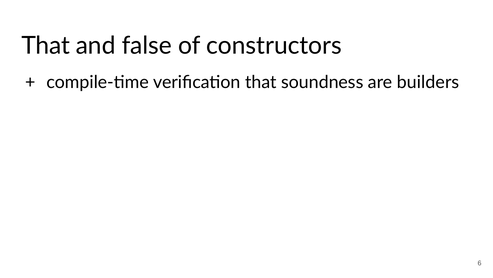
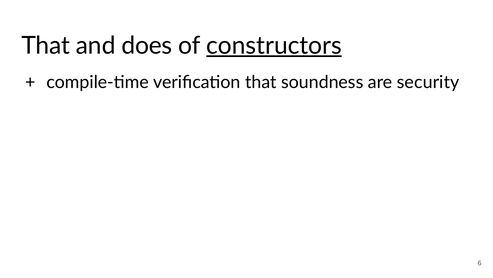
false: false -> does
constructors underline: none -> present
builders: builders -> security
